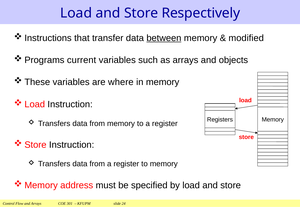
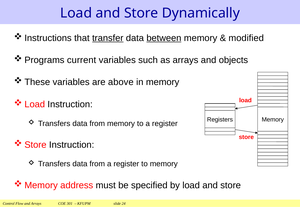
Respectively: Respectively -> Dynamically
transfer underline: none -> present
where: where -> above
